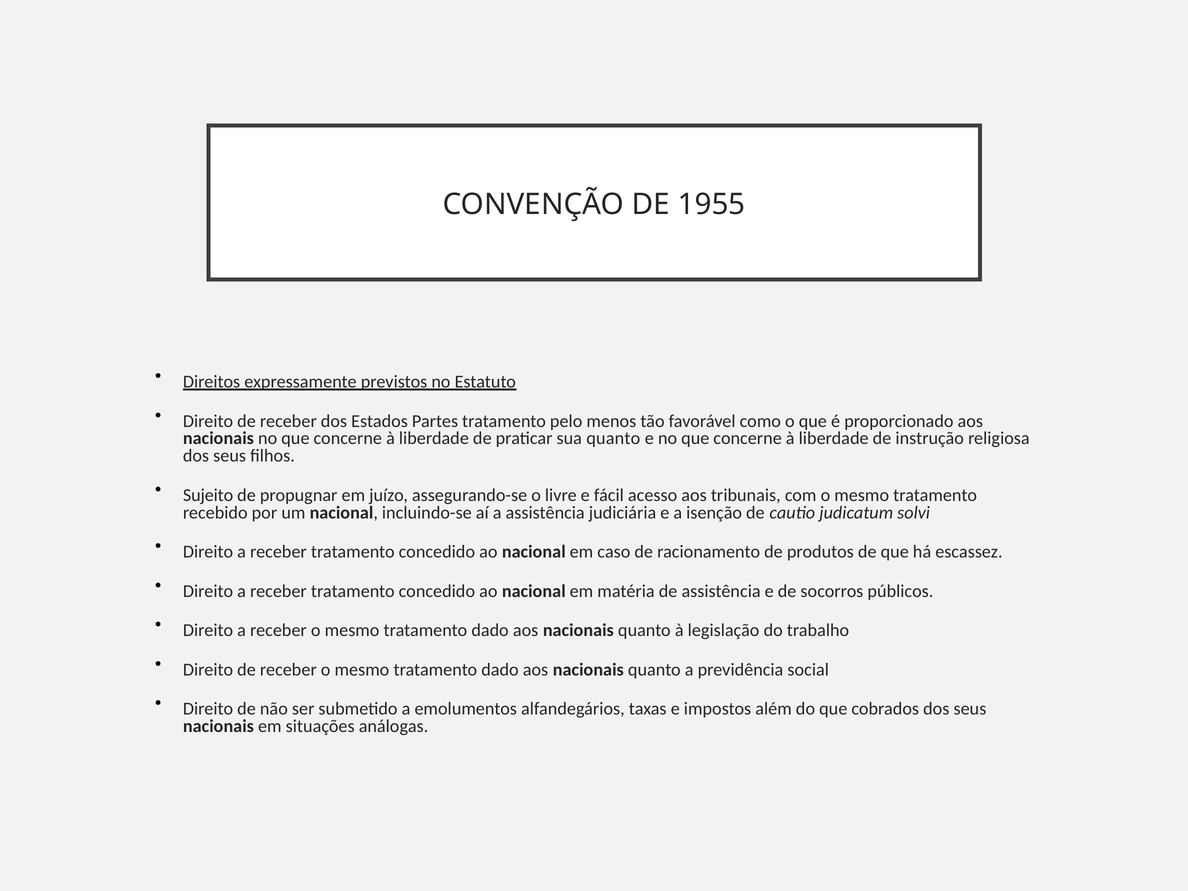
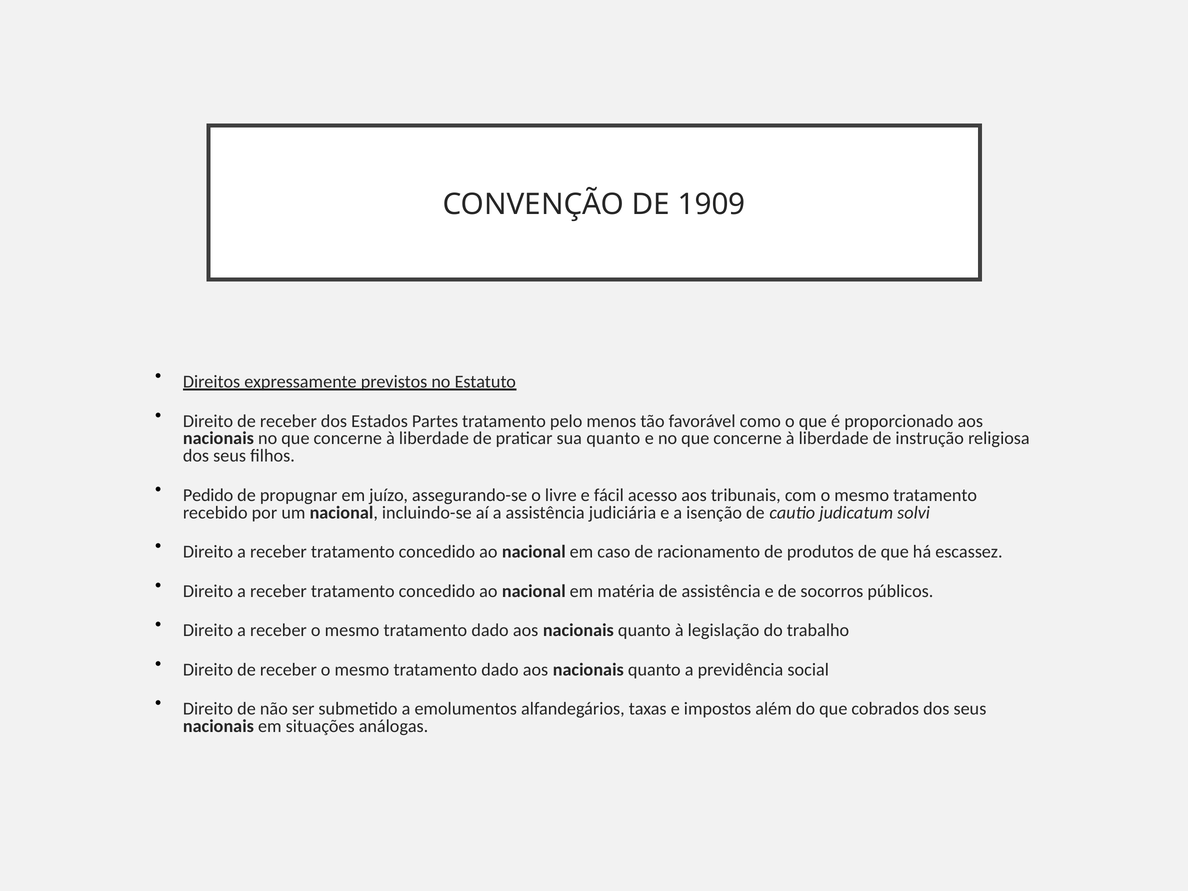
1955: 1955 -> 1909
Sujeito: Sujeito -> Pedido
